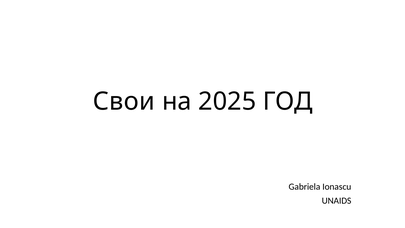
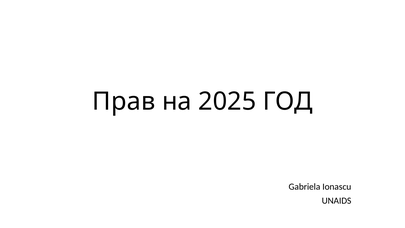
Свои: Свои -> Прав
